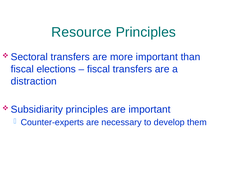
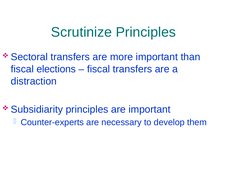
Resource: Resource -> Scrutinize
